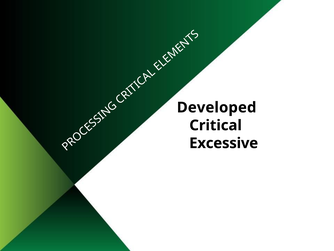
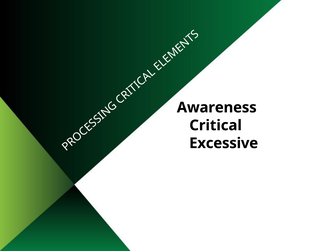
Developed: Developed -> Awareness
